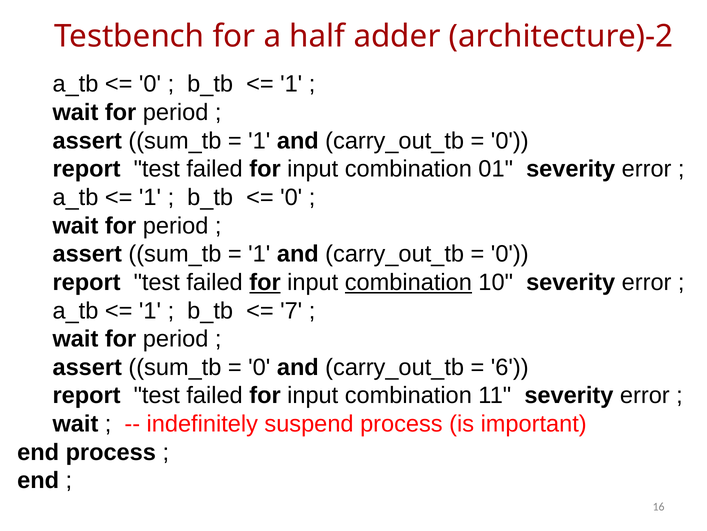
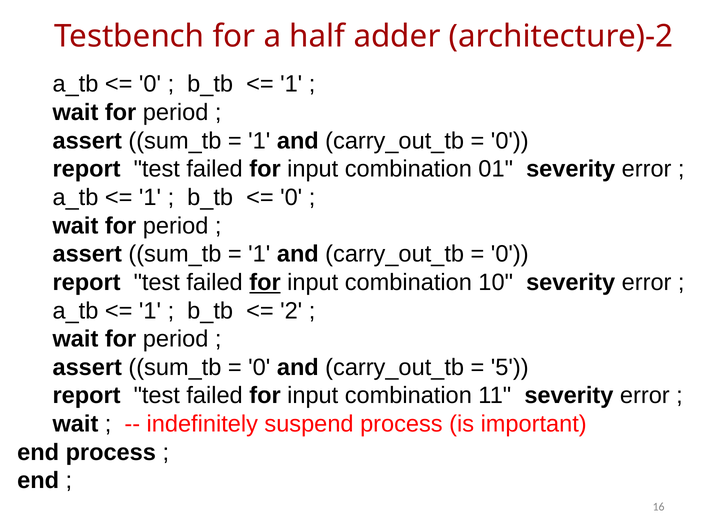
combination at (408, 282) underline: present -> none
7: 7 -> 2
6: 6 -> 5
